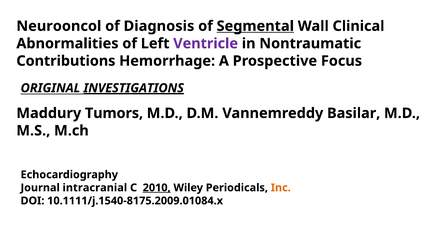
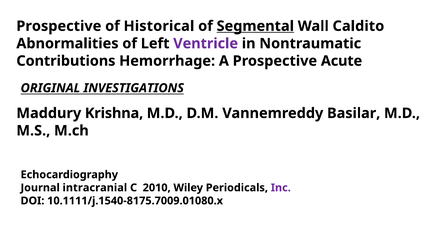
Neurooncol at (59, 26): Neurooncol -> Prospective
Diagnosis: Diagnosis -> Historical
Clinical: Clinical -> Caldito
Focus: Focus -> Acute
INVESTIGATIONS underline: present -> none
Tumors: Tumors -> Krishna
2010 underline: present -> none
Inc colour: orange -> purple
10.1111/j.1540-8175.2009.01084.x: 10.1111/j.1540-8175.2009.01084.x -> 10.1111/j.1540-8175.7009.01080.x
